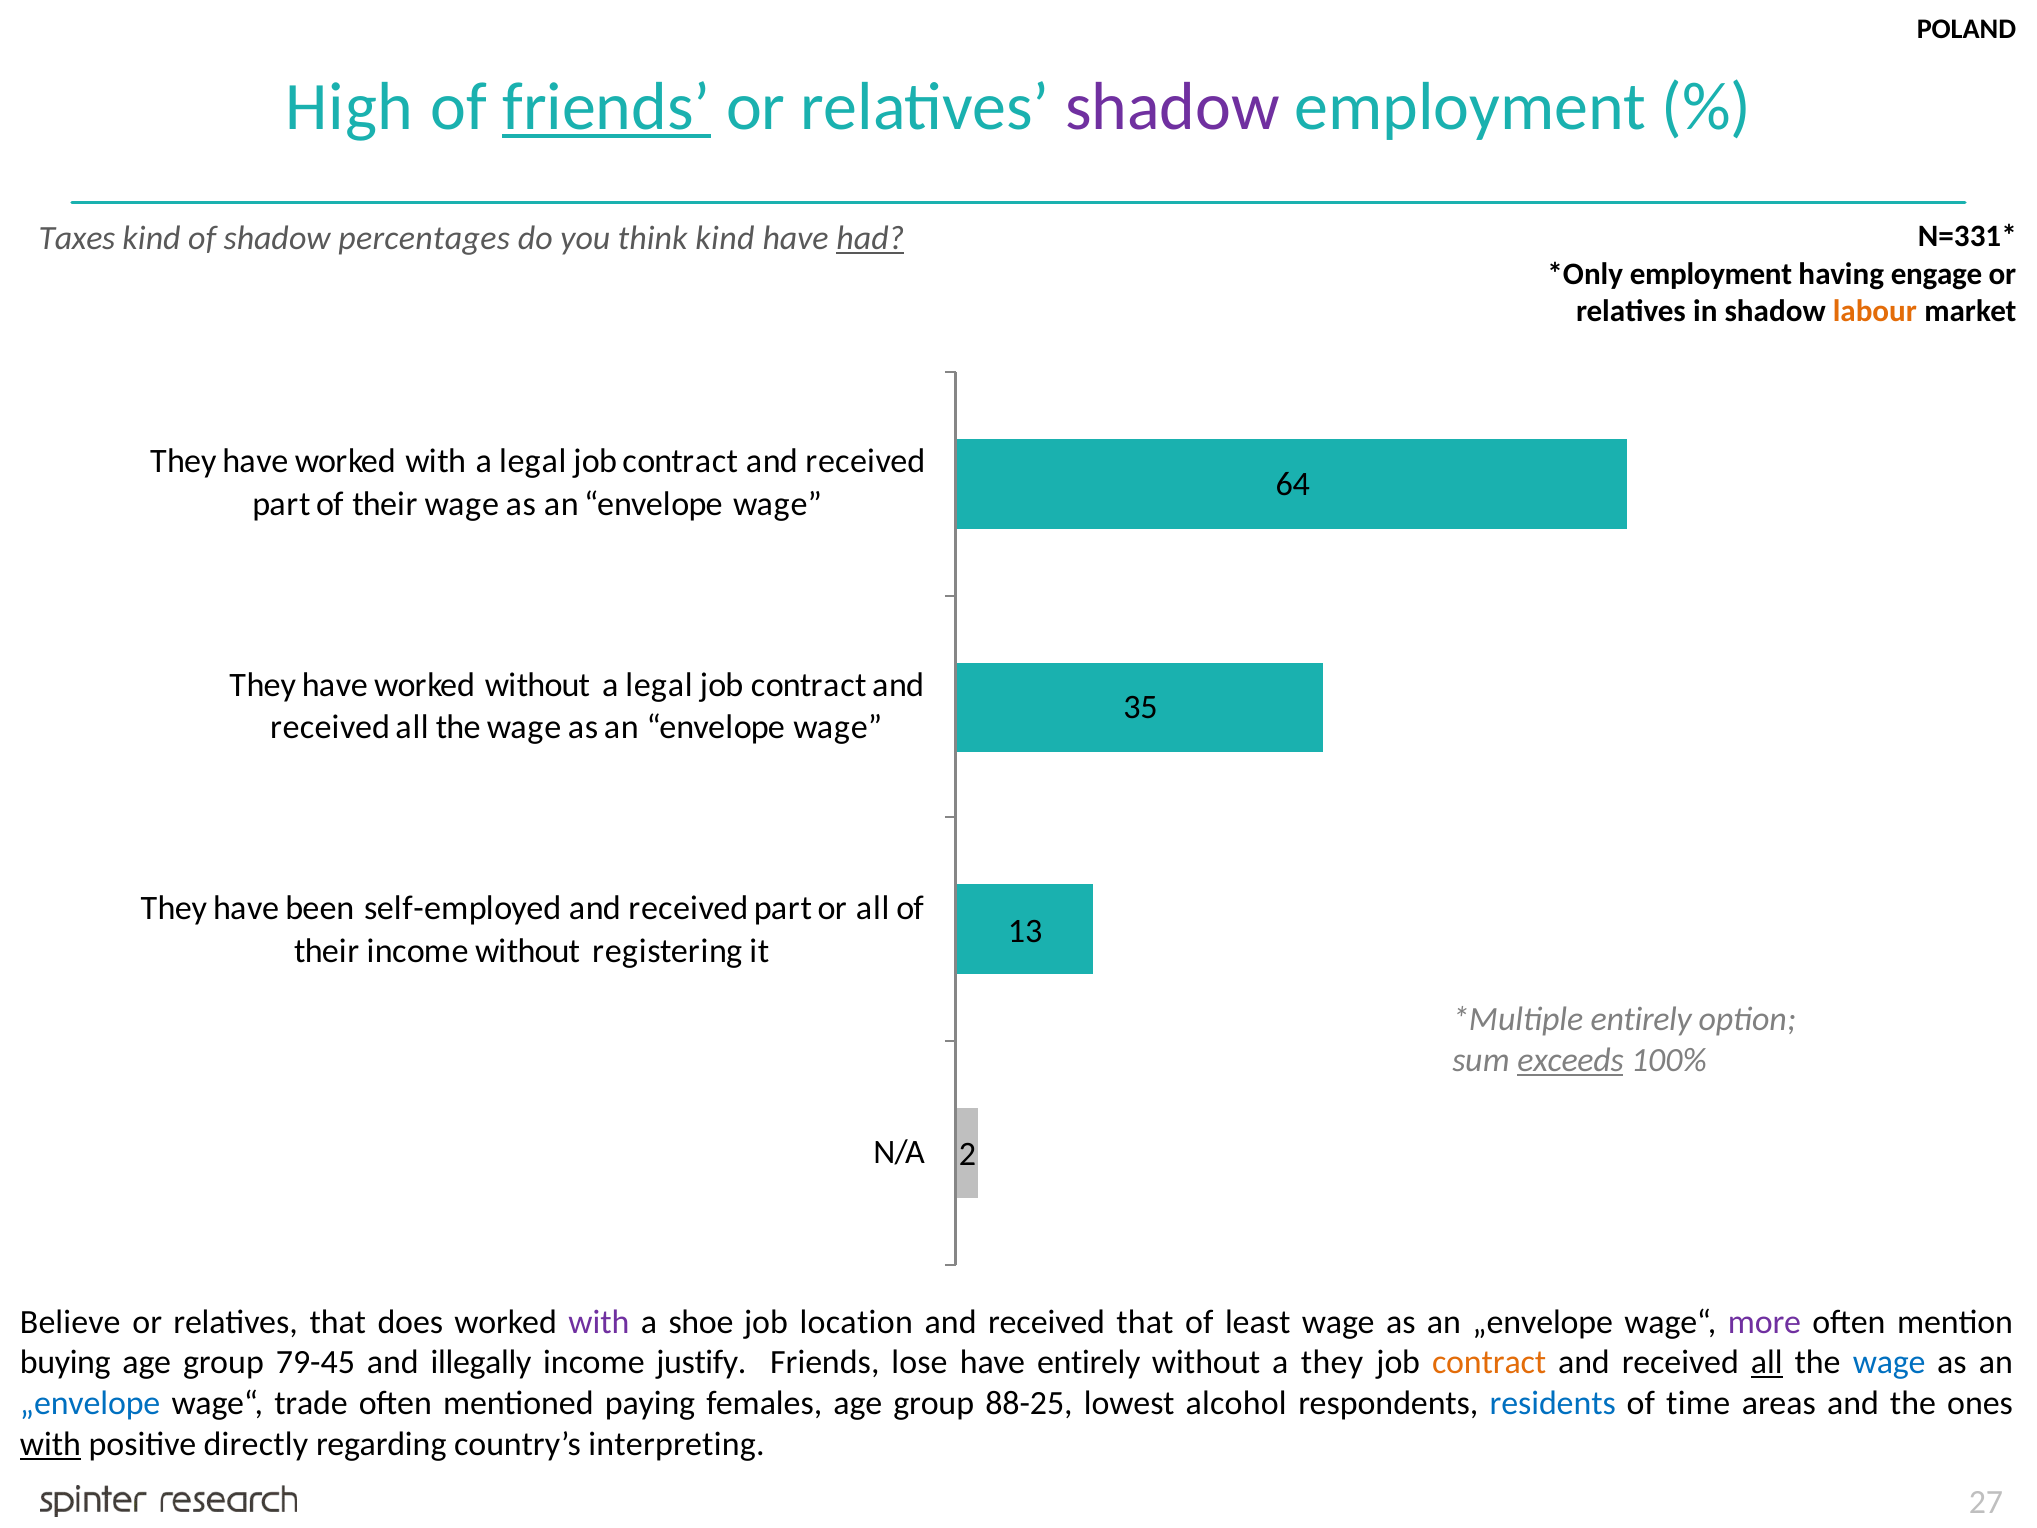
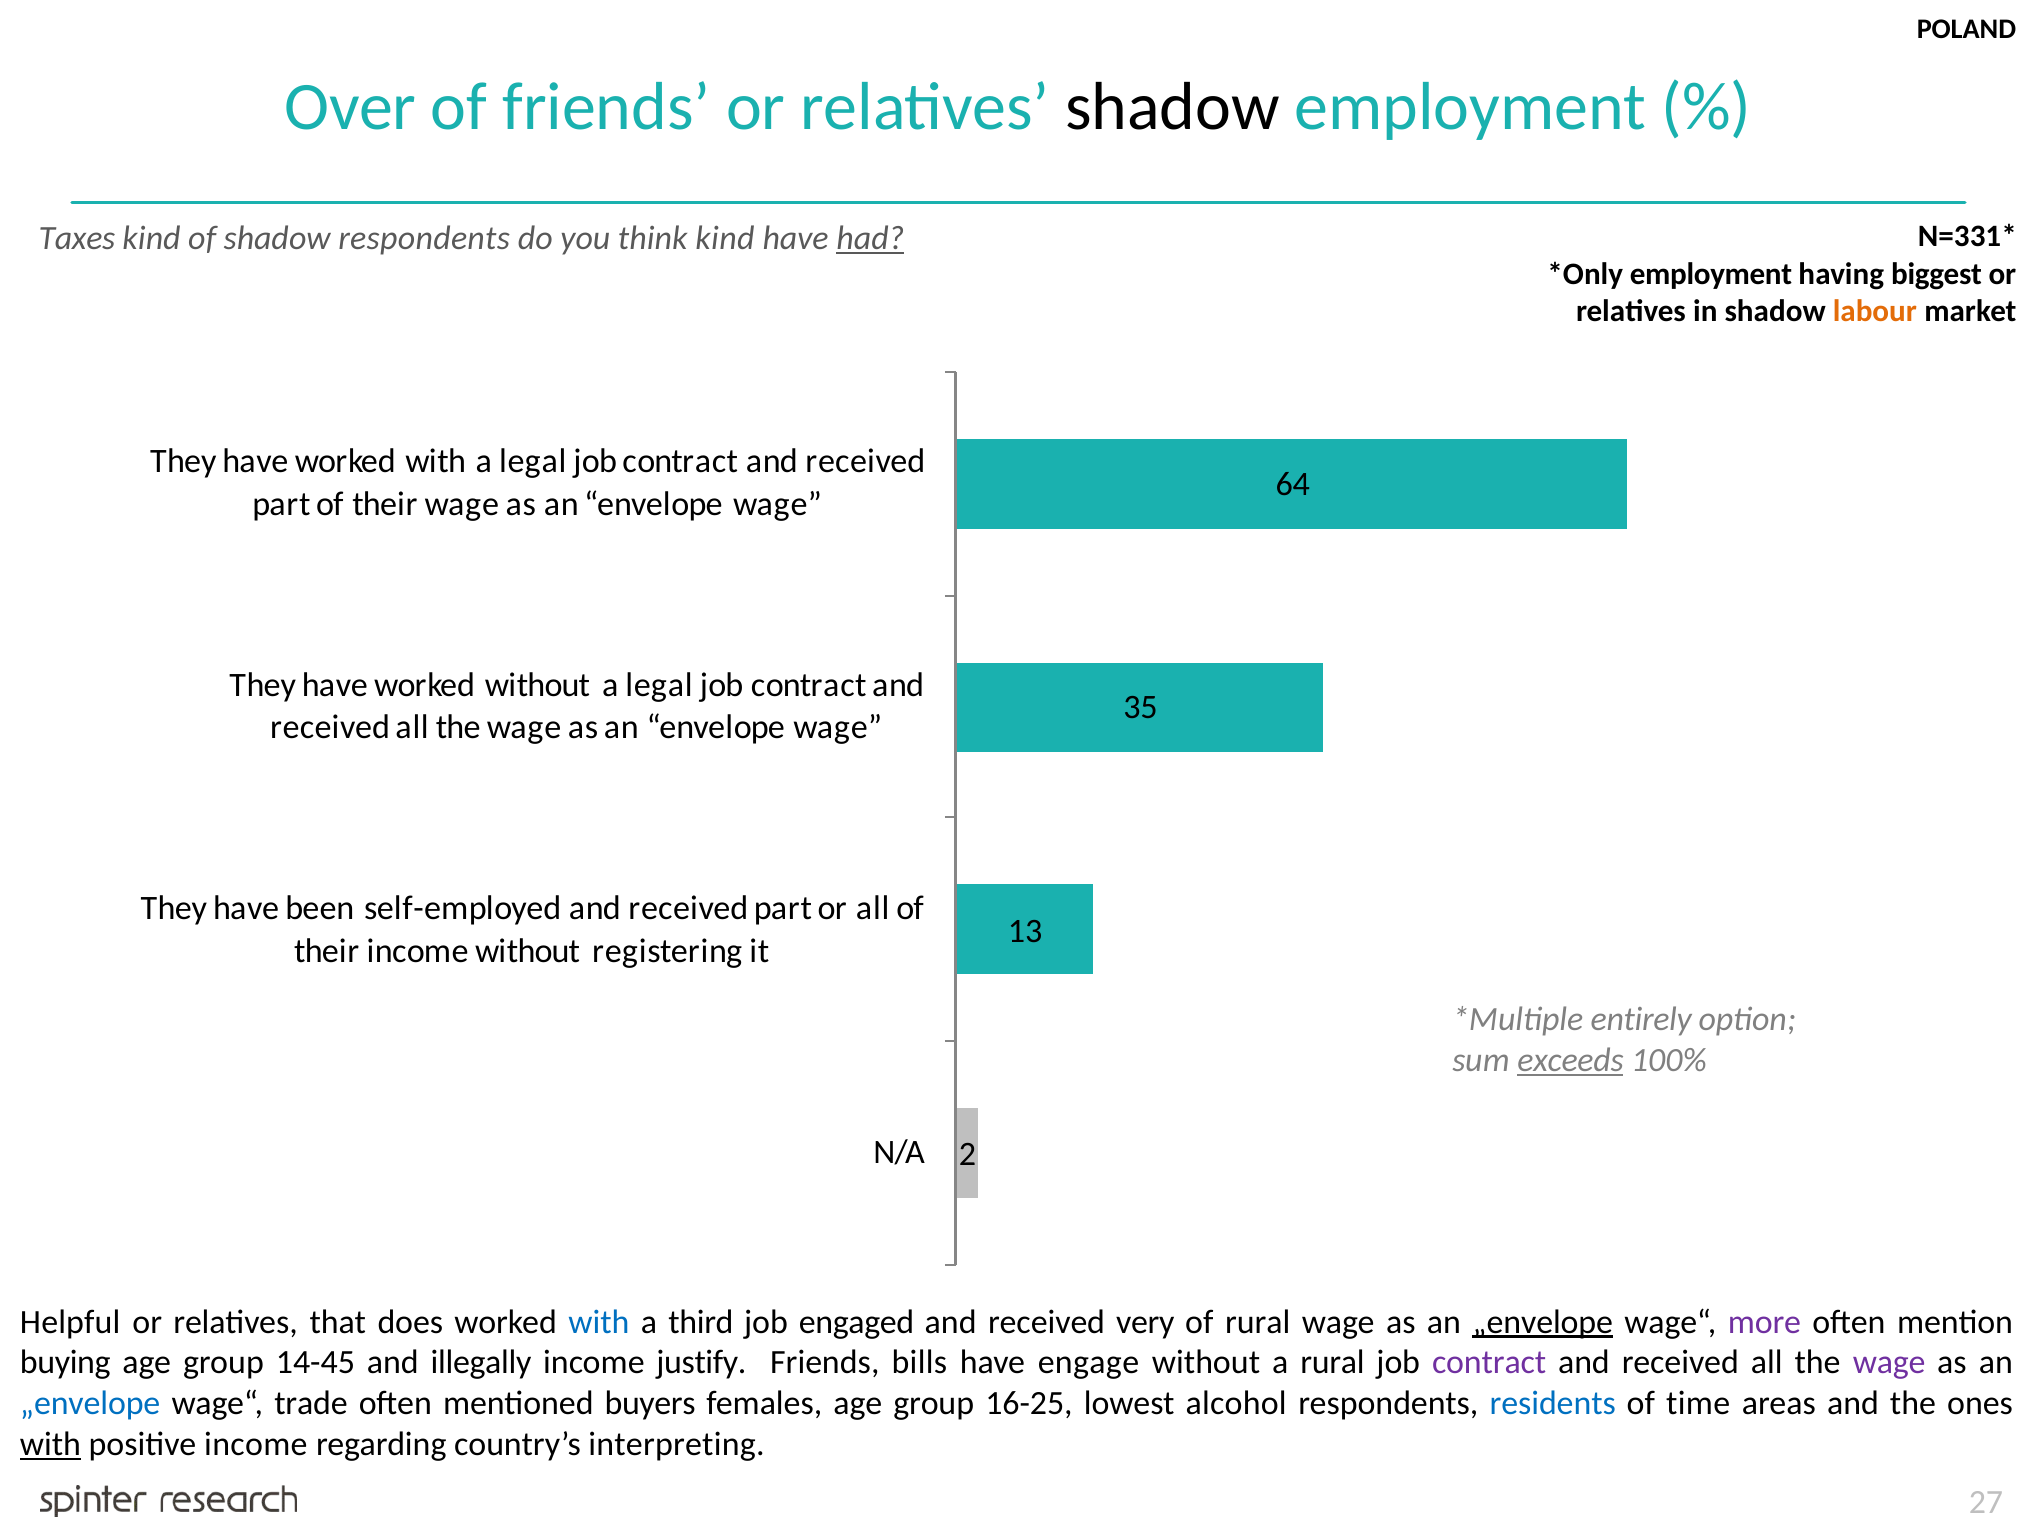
High: High -> Over
friends at (606, 107) underline: present -> none
shadow at (1172, 107) colour: purple -> black
shadow percentages: percentages -> respondents
engage: engage -> biggest
Believe: Believe -> Helpful
with at (599, 1322) colour: purple -> blue
shoe: shoe -> third
location: location -> engaged
received that: that -> very
of least: least -> rural
„envelope at (1543, 1322) underline: none -> present
79-45: 79-45 -> 14-45
lose: lose -> bills
have entirely: entirely -> engage
a they: they -> rural
contract at (1489, 1362) colour: orange -> purple
all at (1767, 1362) underline: present -> none
wage at (1889, 1362) colour: blue -> purple
paying: paying -> buyers
88-25: 88-25 -> 16-25
positive directly: directly -> income
